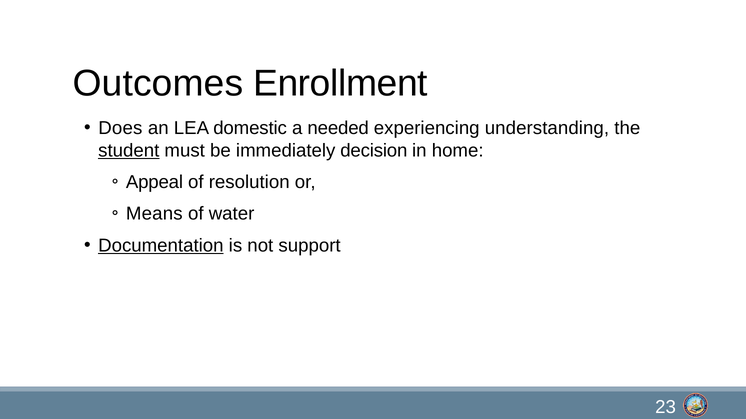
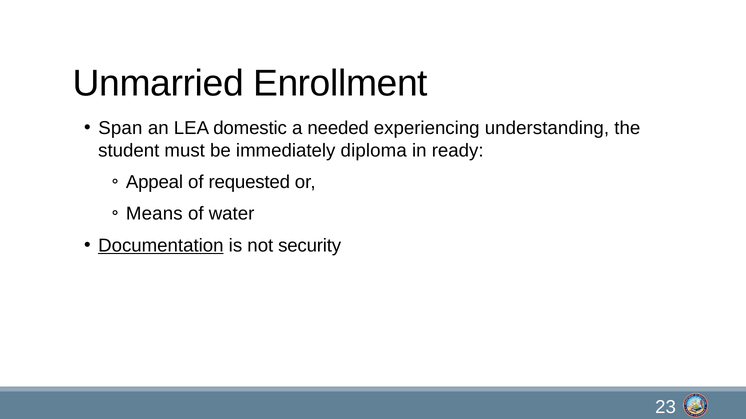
Outcomes: Outcomes -> Unmarried
Does: Does -> Span
student underline: present -> none
decision: decision -> diploma
home: home -> ready
resolution: resolution -> requested
support: support -> security
